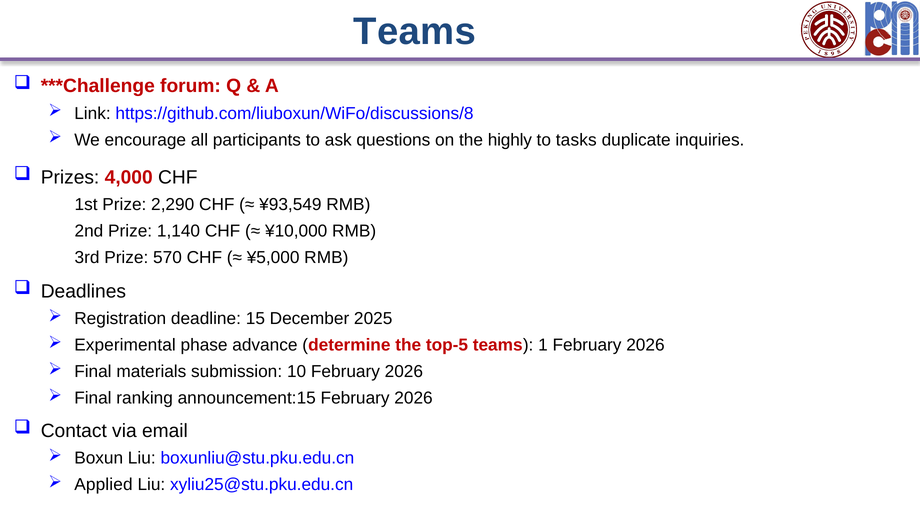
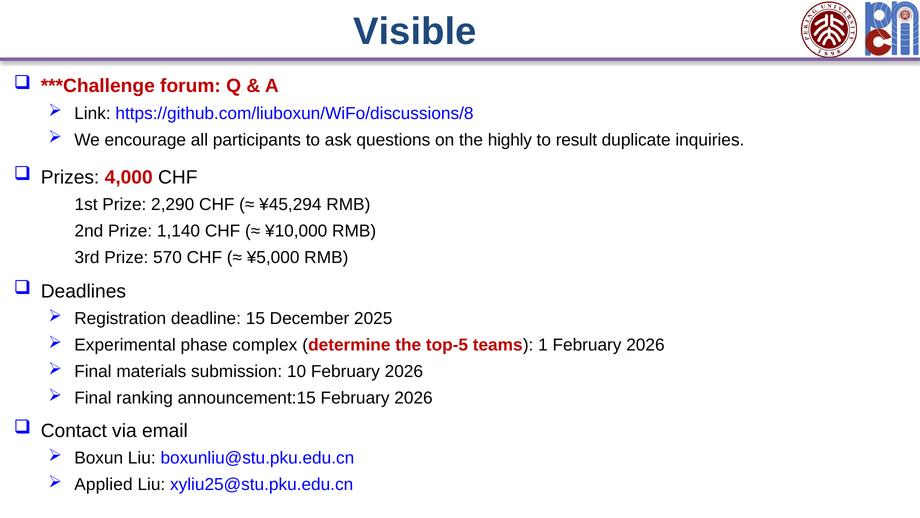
Teams at (415, 31): Teams -> Visible
tasks: tasks -> result
¥93,549: ¥93,549 -> ¥45,294
advance: advance -> complex
